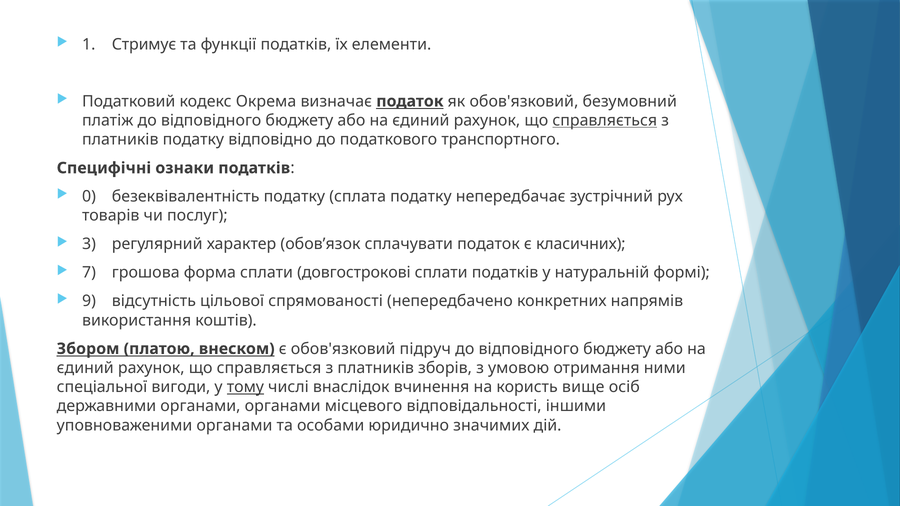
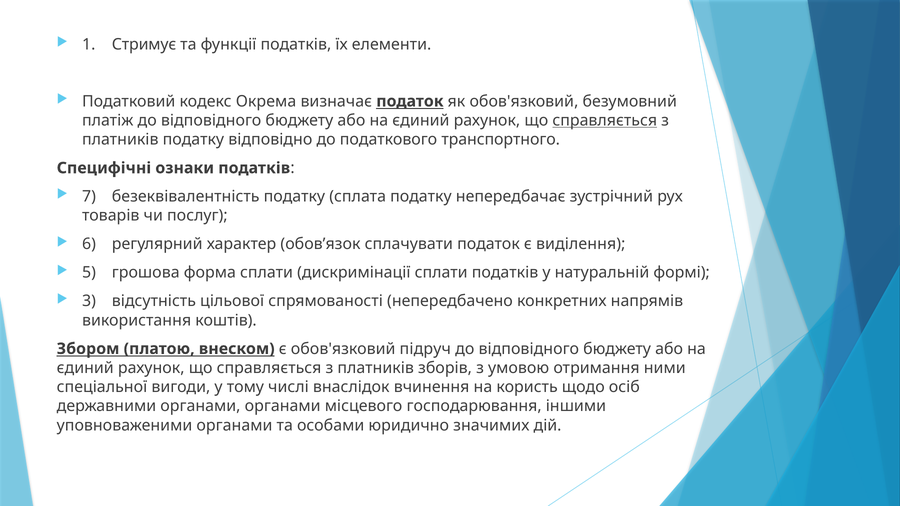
0: 0 -> 7
3: 3 -> 6
класичних: класичних -> виділення
7: 7 -> 5
довгострокові: довгострокові -> дискримінації
9: 9 -> 3
тому underline: present -> none
вище: вище -> щодо
відповідальності: відповідальності -> господарювання
